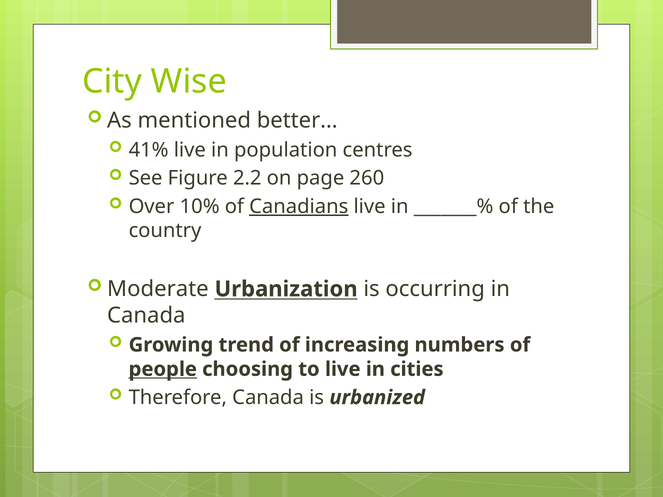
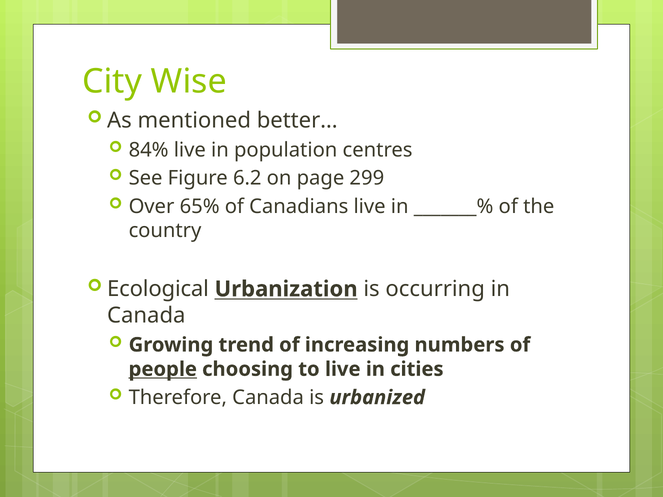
41%: 41% -> 84%
2.2: 2.2 -> 6.2
260: 260 -> 299
10%: 10% -> 65%
Canadians underline: present -> none
Moderate: Moderate -> Ecological
